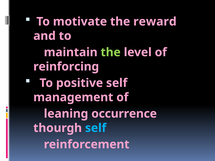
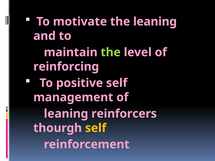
the reward: reward -> leaning
occurrence: occurrence -> reinforcers
self at (96, 128) colour: light blue -> yellow
